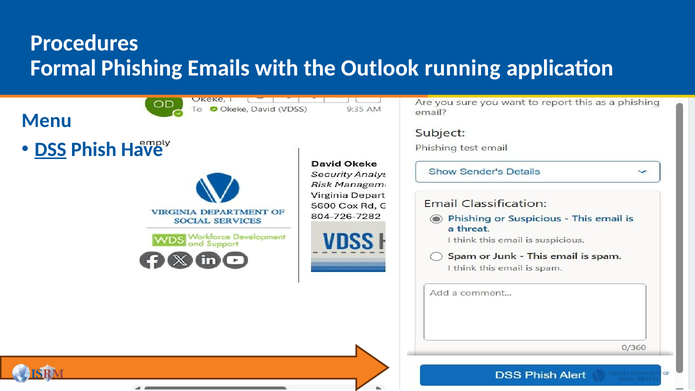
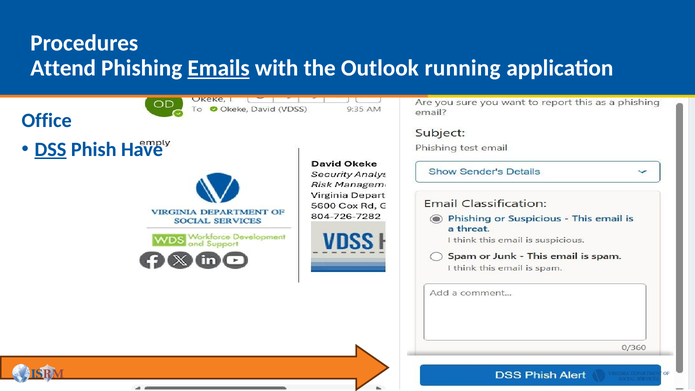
Formal: Formal -> Attend
Emails underline: none -> present
Menu: Menu -> Office
